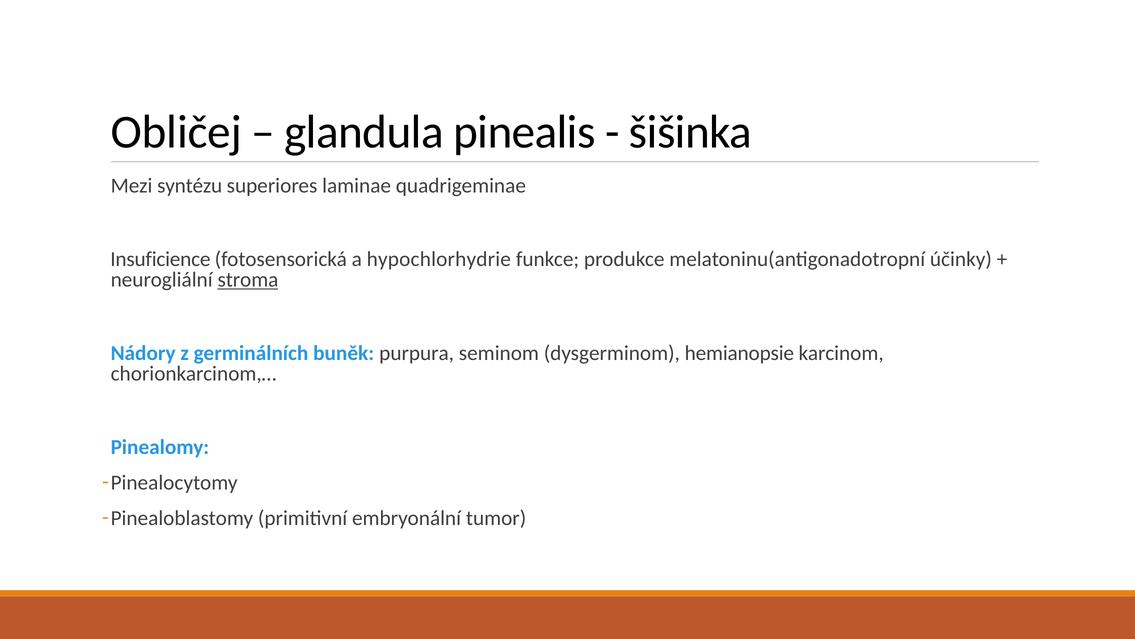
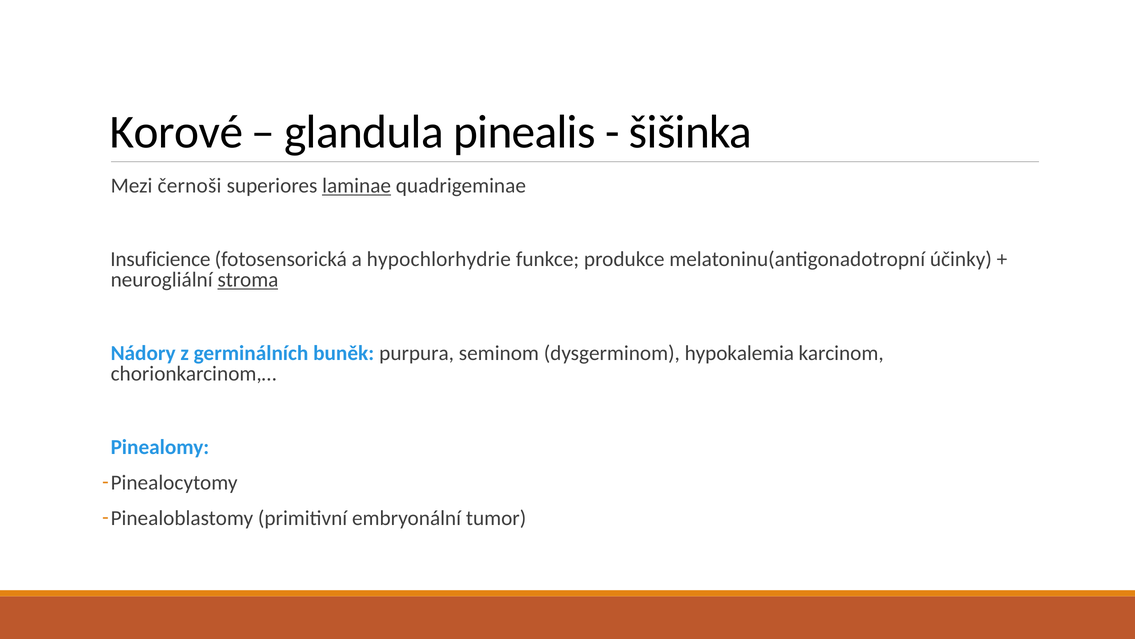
Obličej: Obličej -> Korové
syntézu: syntézu -> černoši
laminae underline: none -> present
hemianopsie: hemianopsie -> hypokalemia
